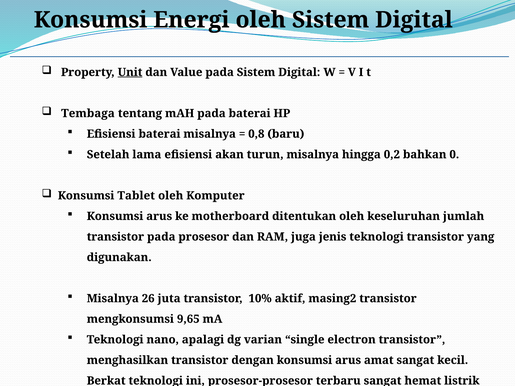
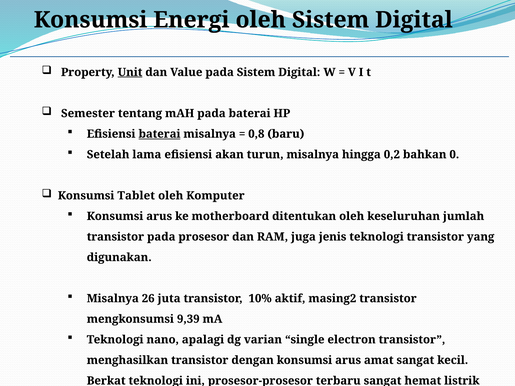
Tembaga: Tembaga -> Semester
baterai at (160, 134) underline: none -> present
9,65: 9,65 -> 9,39
